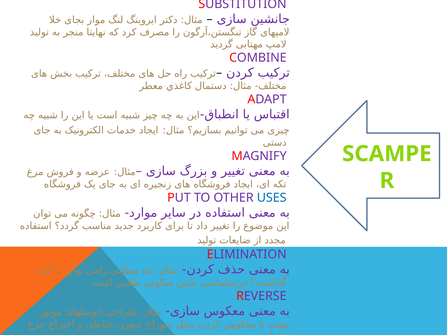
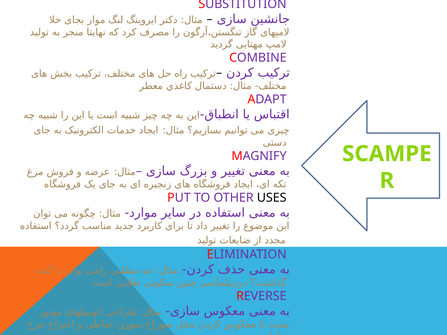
USES colour: blue -> black
